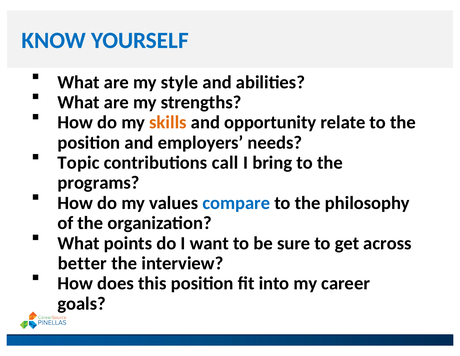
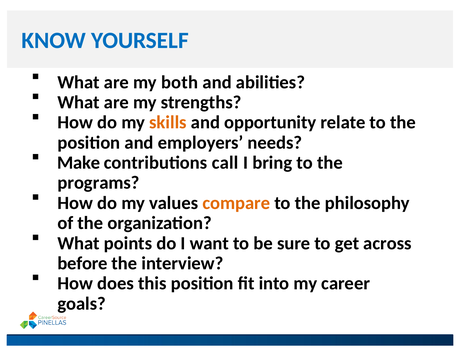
style: style -> both
Topic: Topic -> Make
compare colour: blue -> orange
better: better -> before
